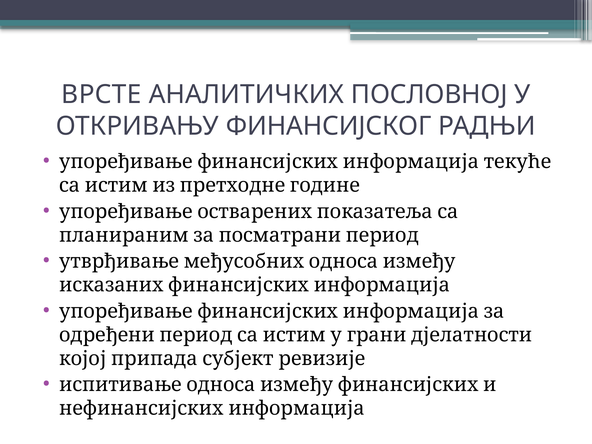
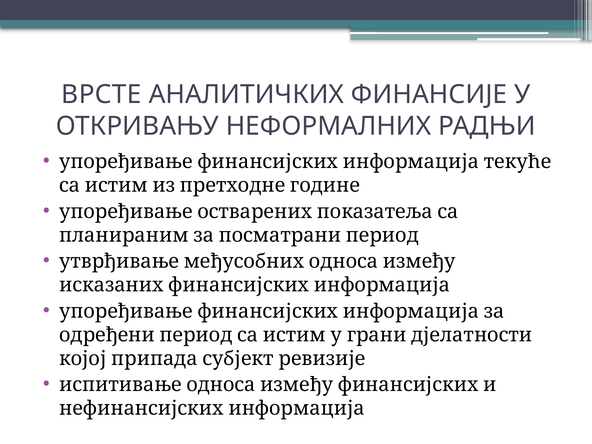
ПОСЛОВНОЈ: ПОСЛОВНОЈ -> ФИНАНСИЈЕ
ФИНАНСИЈСКОГ: ФИНАНСИЈСКОГ -> НЕФОРМАЛНИХ
